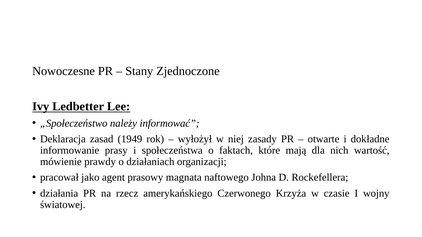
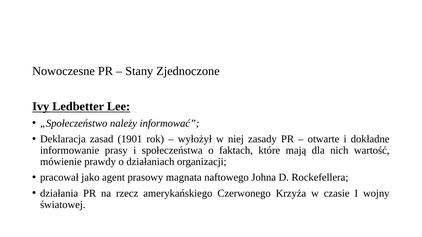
1949: 1949 -> 1901
